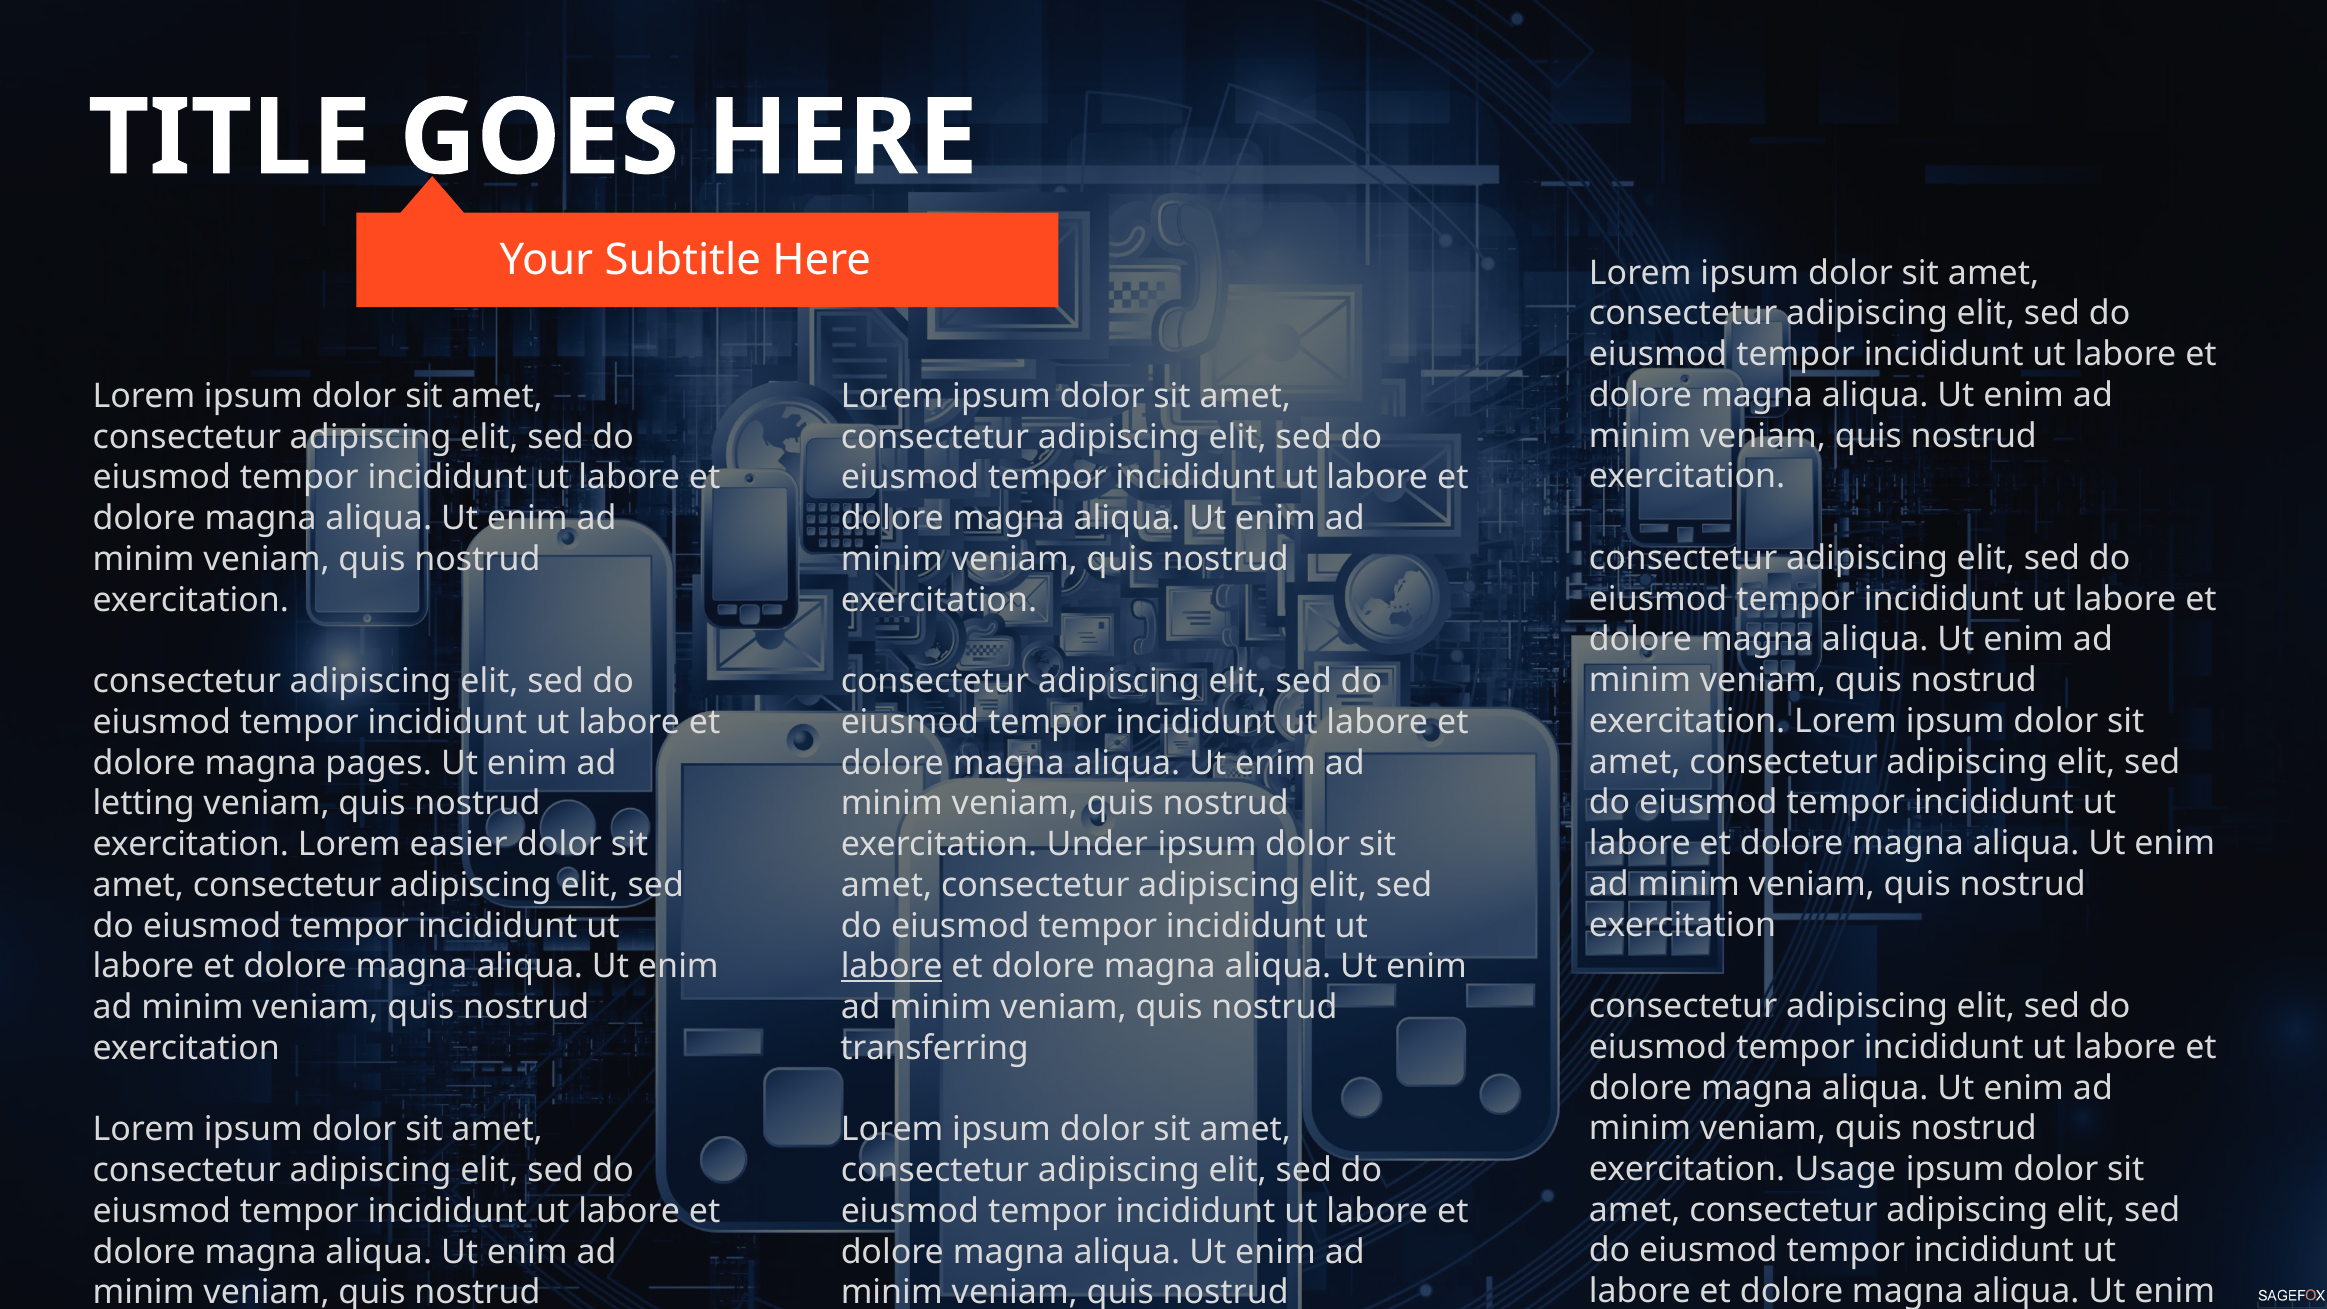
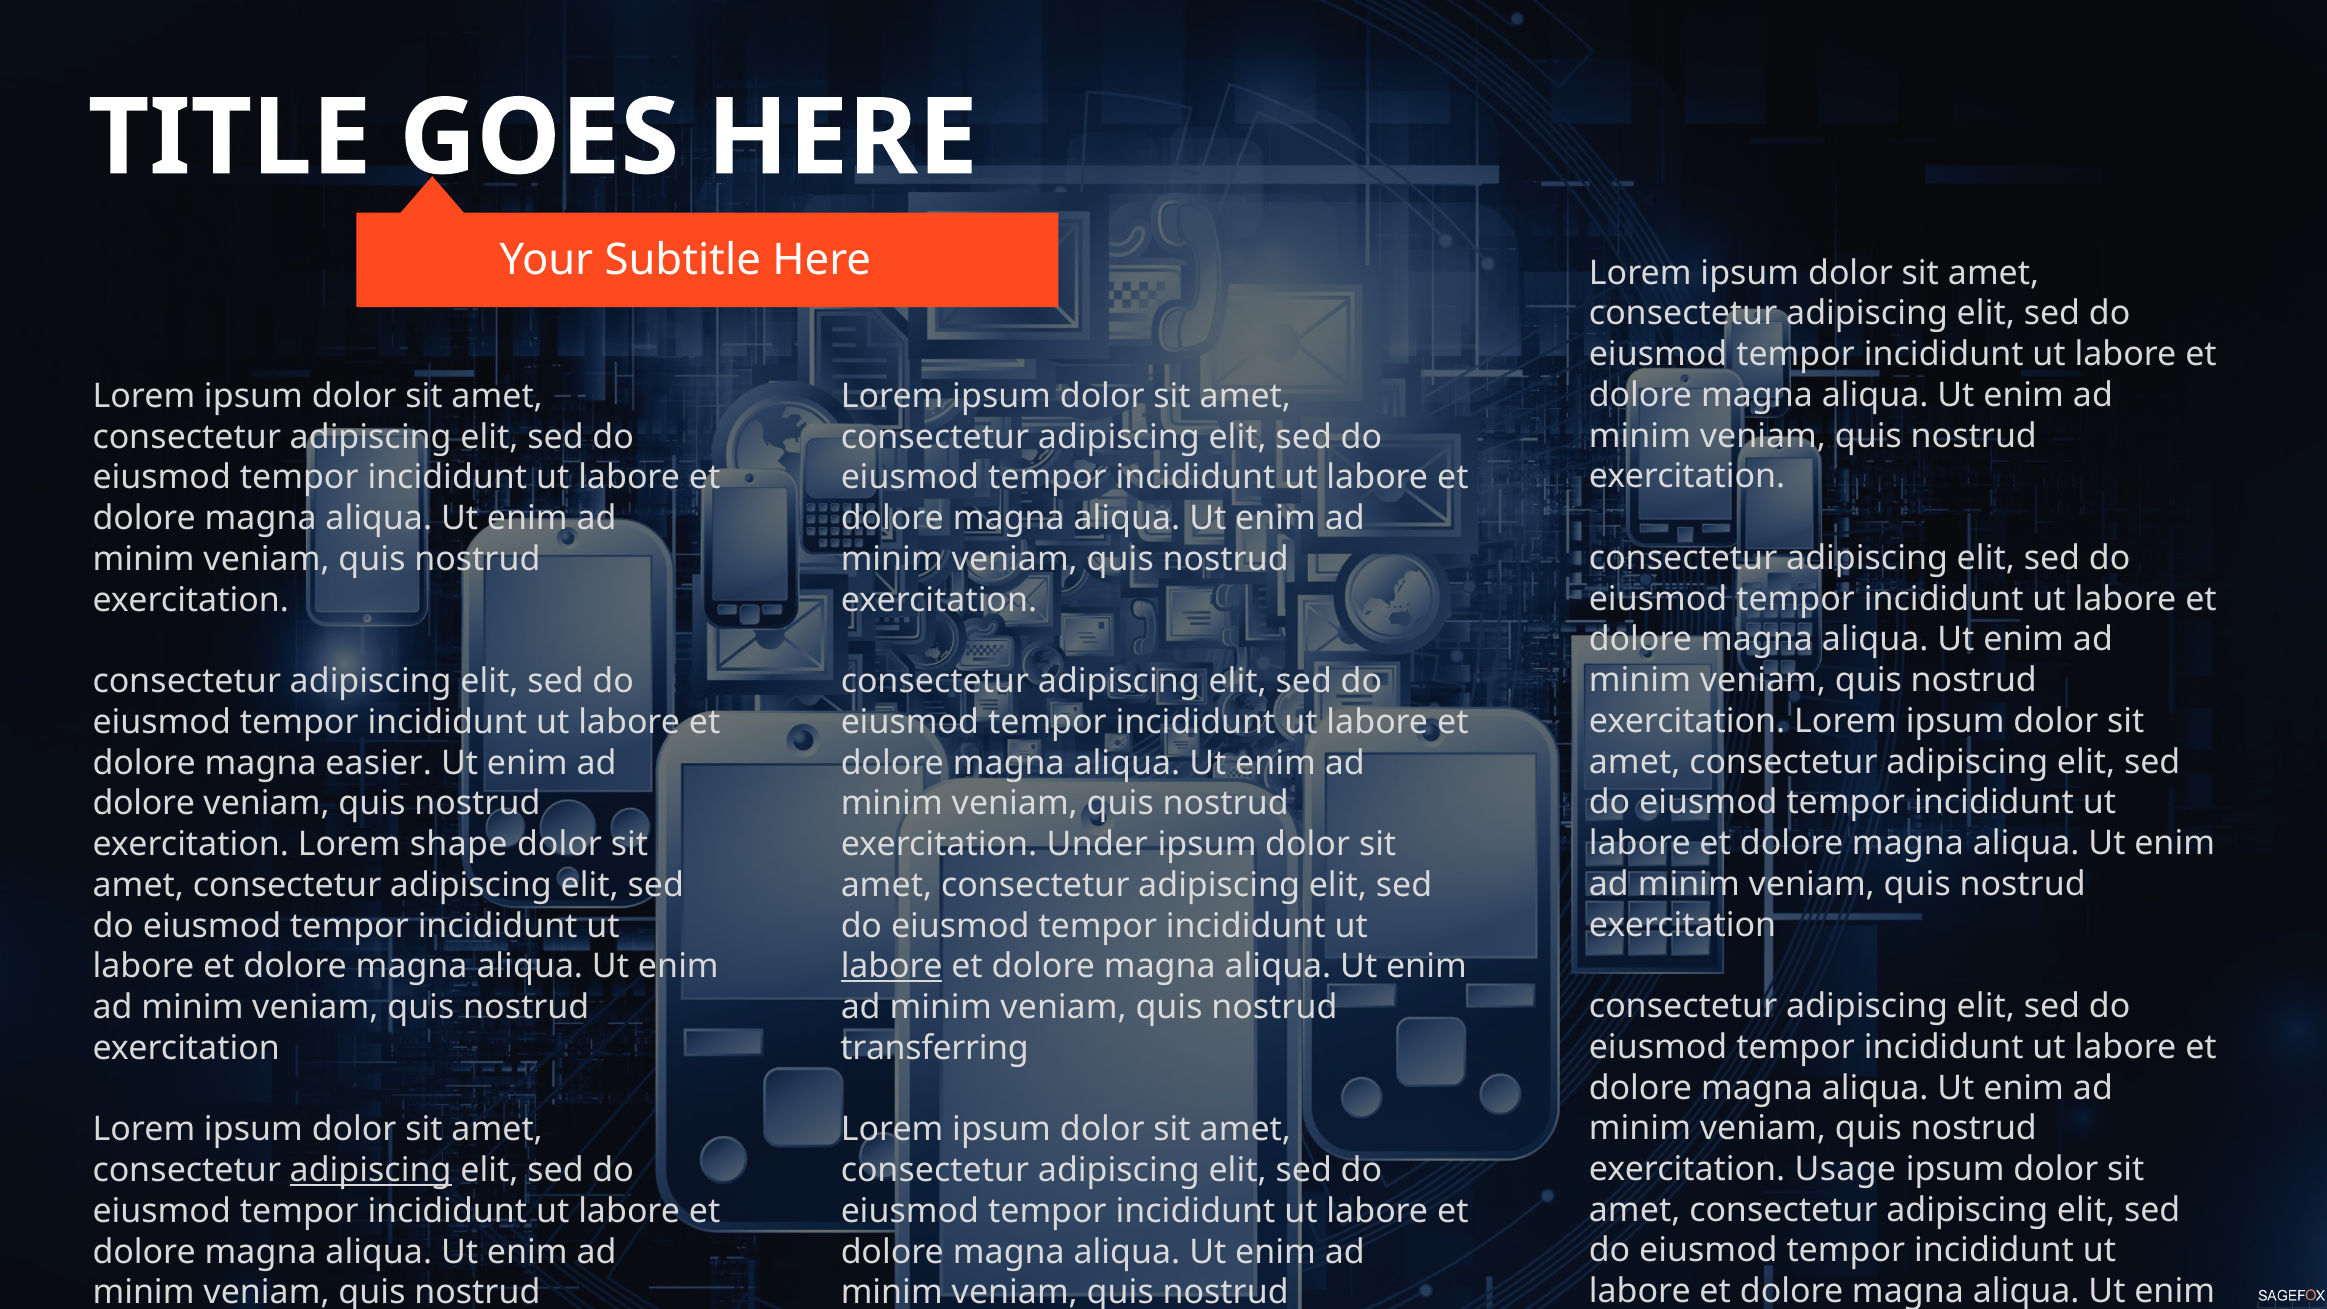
pages: pages -> easier
letting at (144, 804): letting -> dolore
easier: easier -> shape
adipiscing at (371, 1170) underline: none -> present
